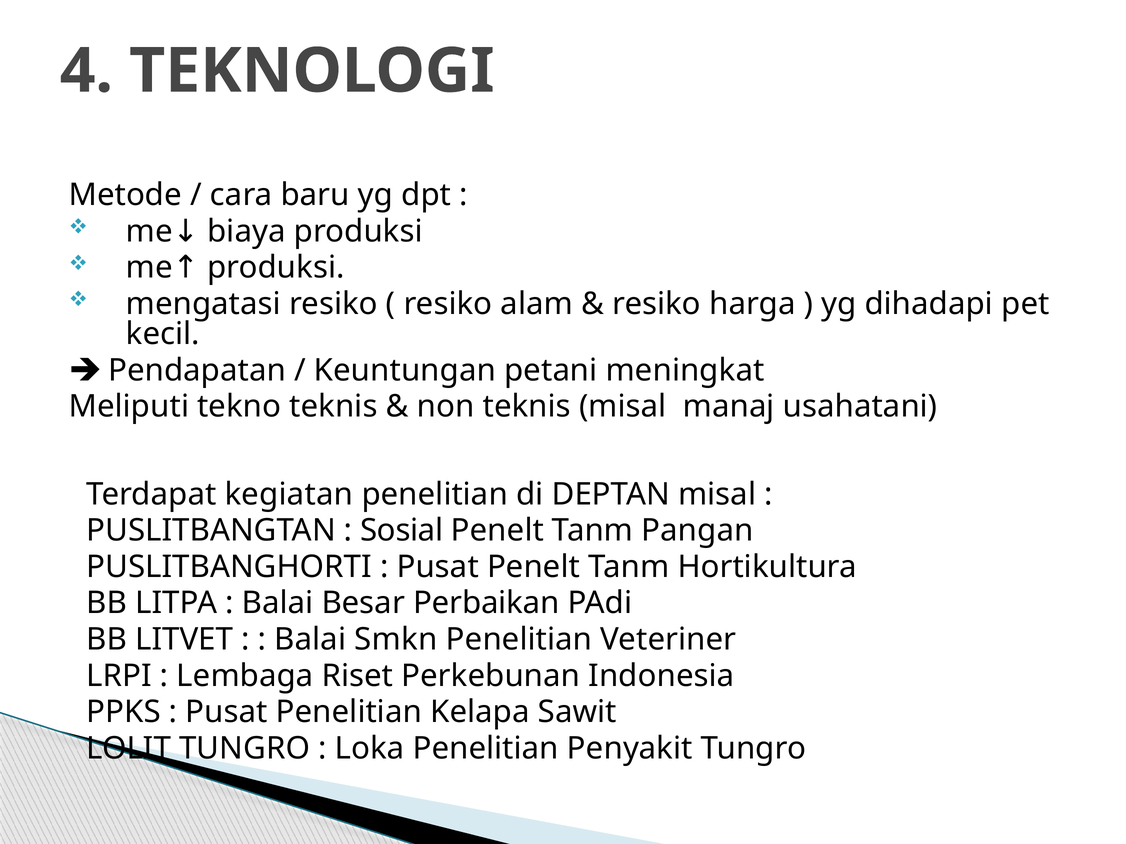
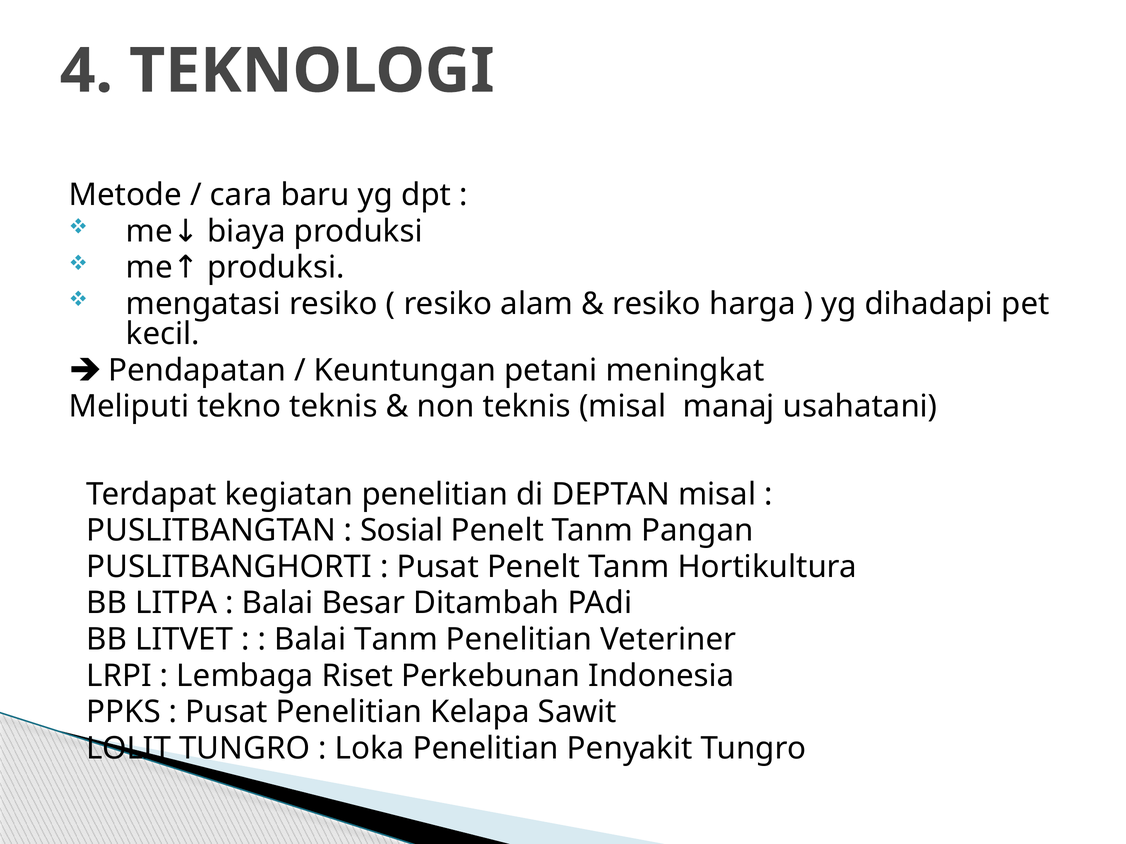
Perbaikan: Perbaikan -> Ditambah
Balai Smkn: Smkn -> Tanm
